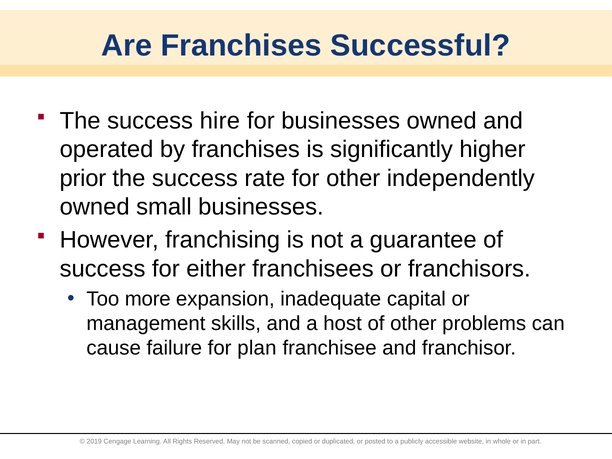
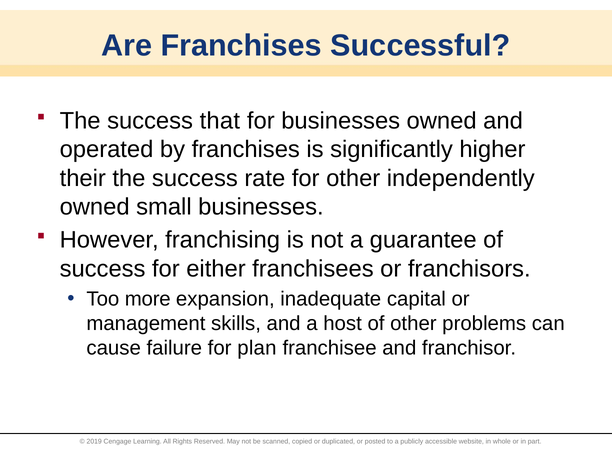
hire: hire -> that
prior: prior -> their
